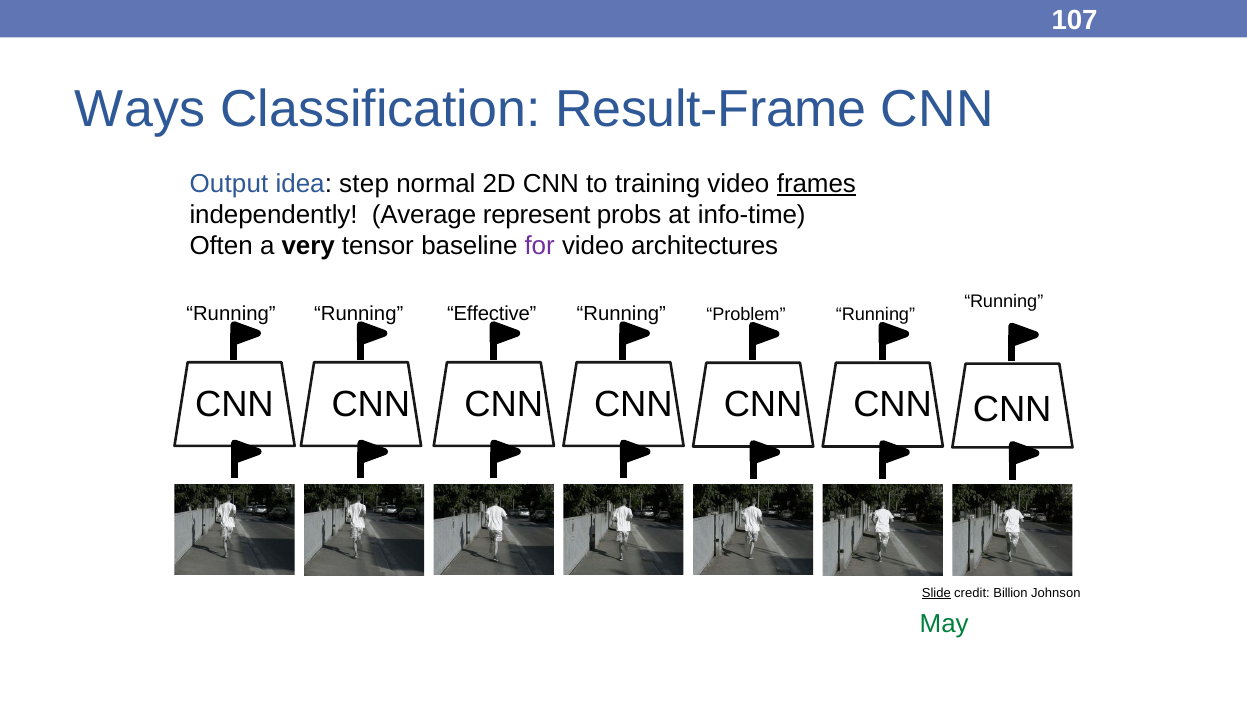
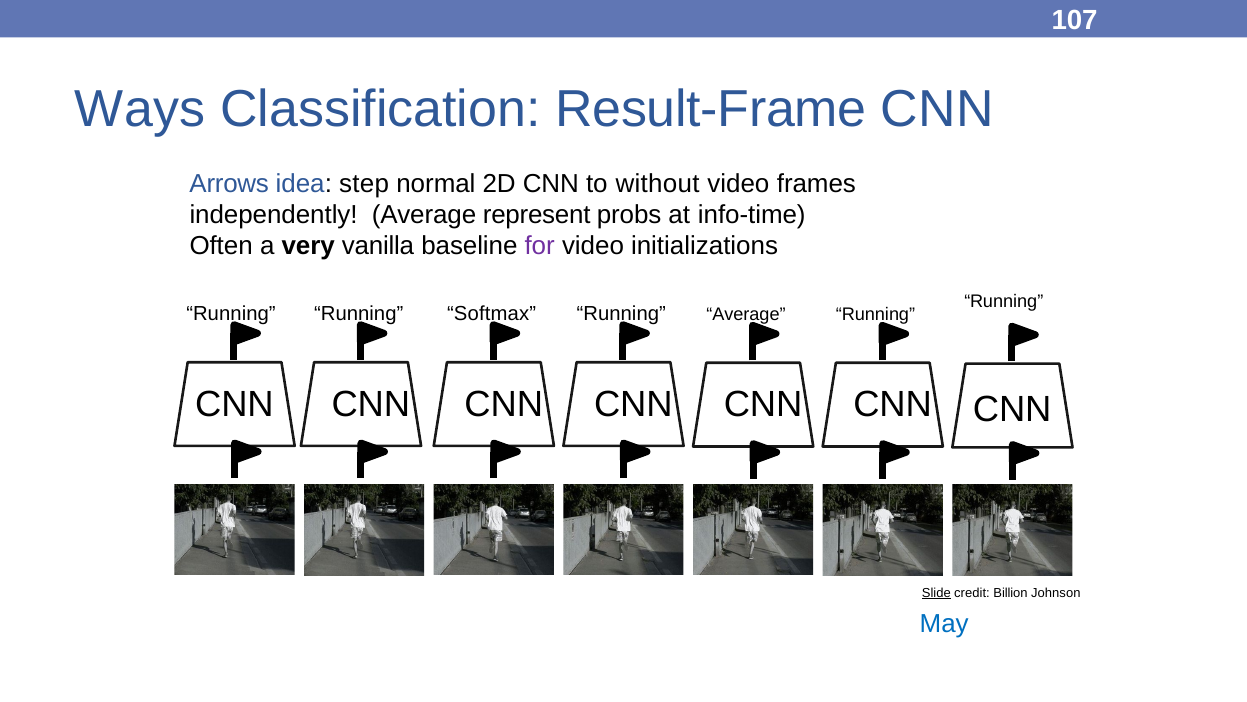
Output: Output -> Arrows
training: training -> without
frames underline: present -> none
tensor: tensor -> vanilla
architectures: architectures -> initializations
Effective: Effective -> Softmax
Running Problem: Problem -> Average
May colour: green -> blue
